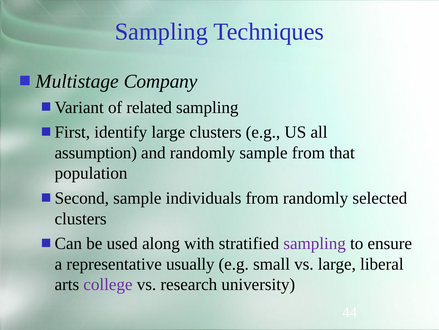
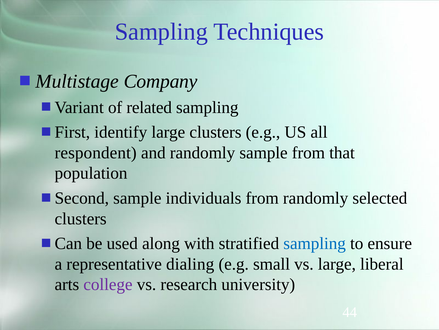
assumption: assumption -> respondent
sampling at (315, 243) colour: purple -> blue
usually: usually -> dialing
